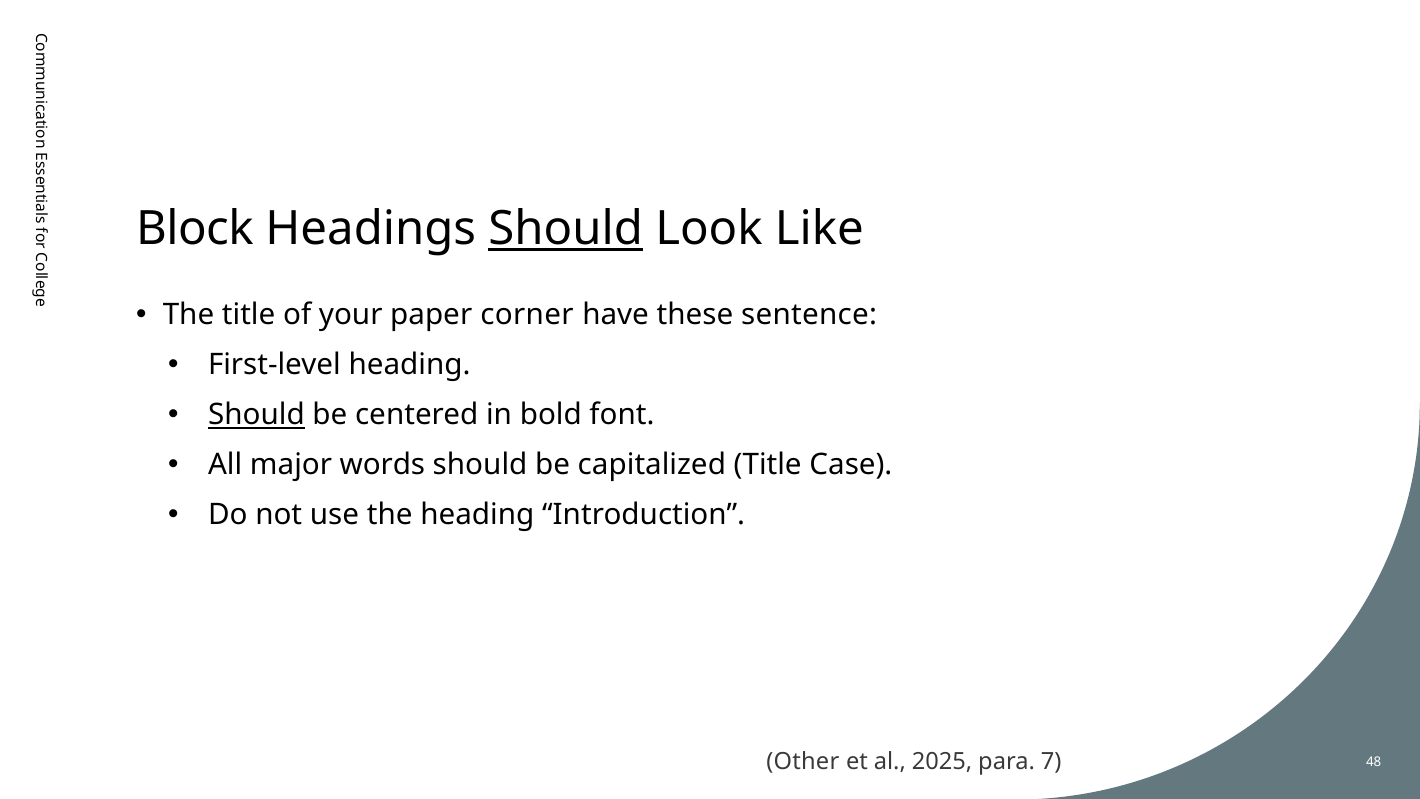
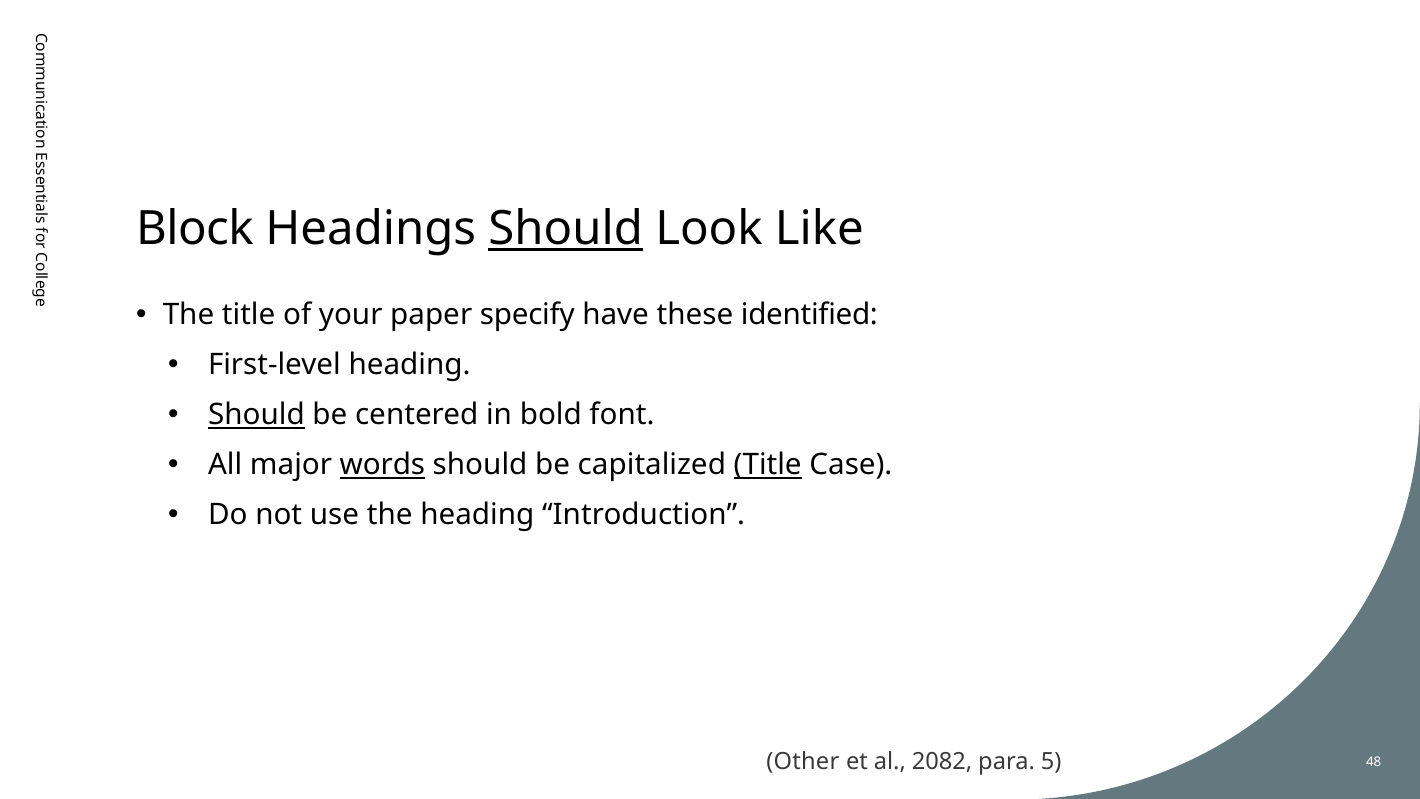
corner: corner -> specify
sentence: sentence -> identified
words underline: none -> present
Title at (768, 465) underline: none -> present
2025: 2025 -> 2082
7: 7 -> 5
